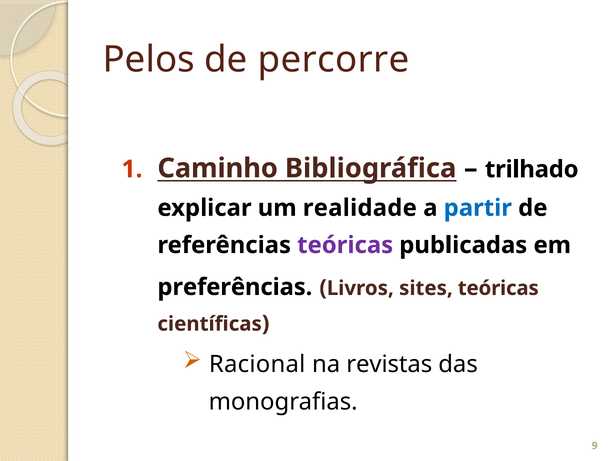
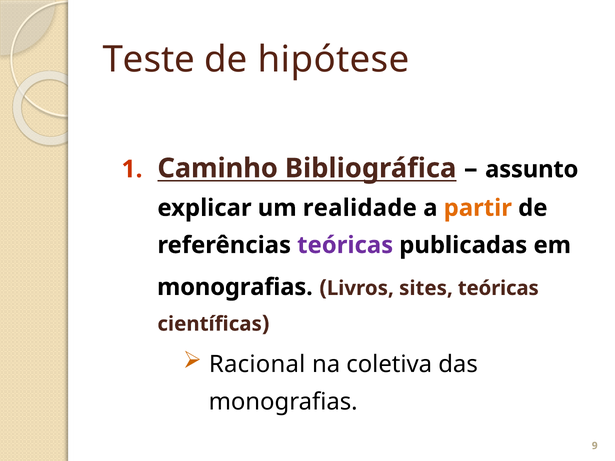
Pelos: Pelos -> Teste
percorre: percorre -> hipótese
trilhado: trilhado -> assunto
partir colour: blue -> orange
preferências at (235, 287): preferências -> monografias
revistas: revistas -> coletiva
